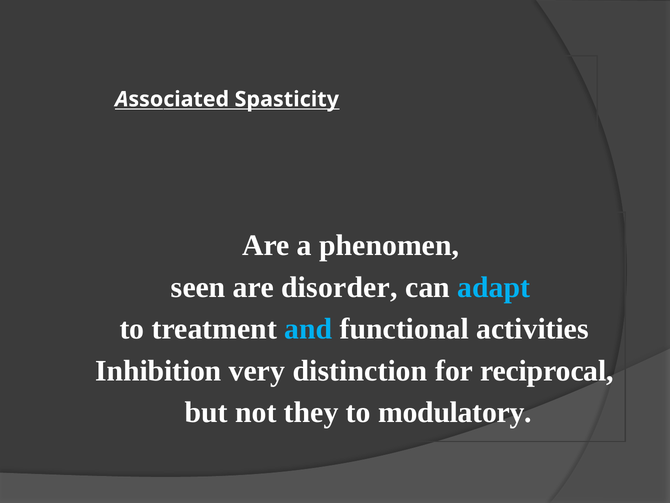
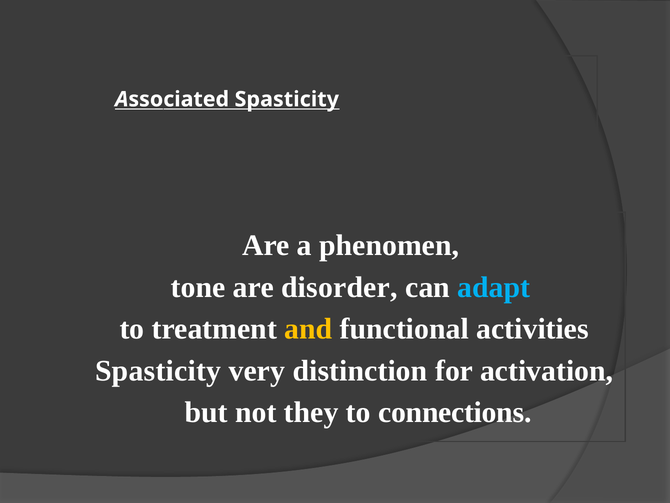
seen: seen -> tone
and colour: light blue -> yellow
Inhibition at (158, 370): Inhibition -> Spasticity
reciprocal: reciprocal -> activation
modulatory: modulatory -> connections
